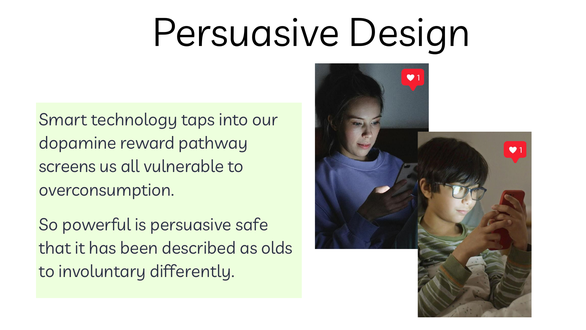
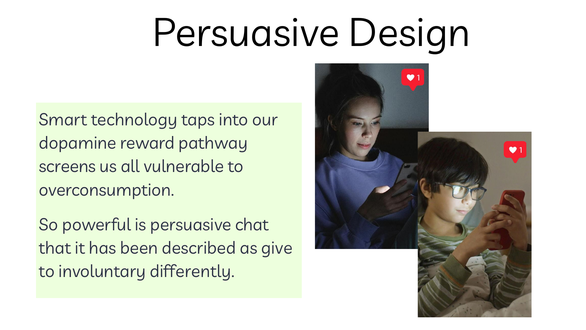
safe: safe -> chat
olds: olds -> give
